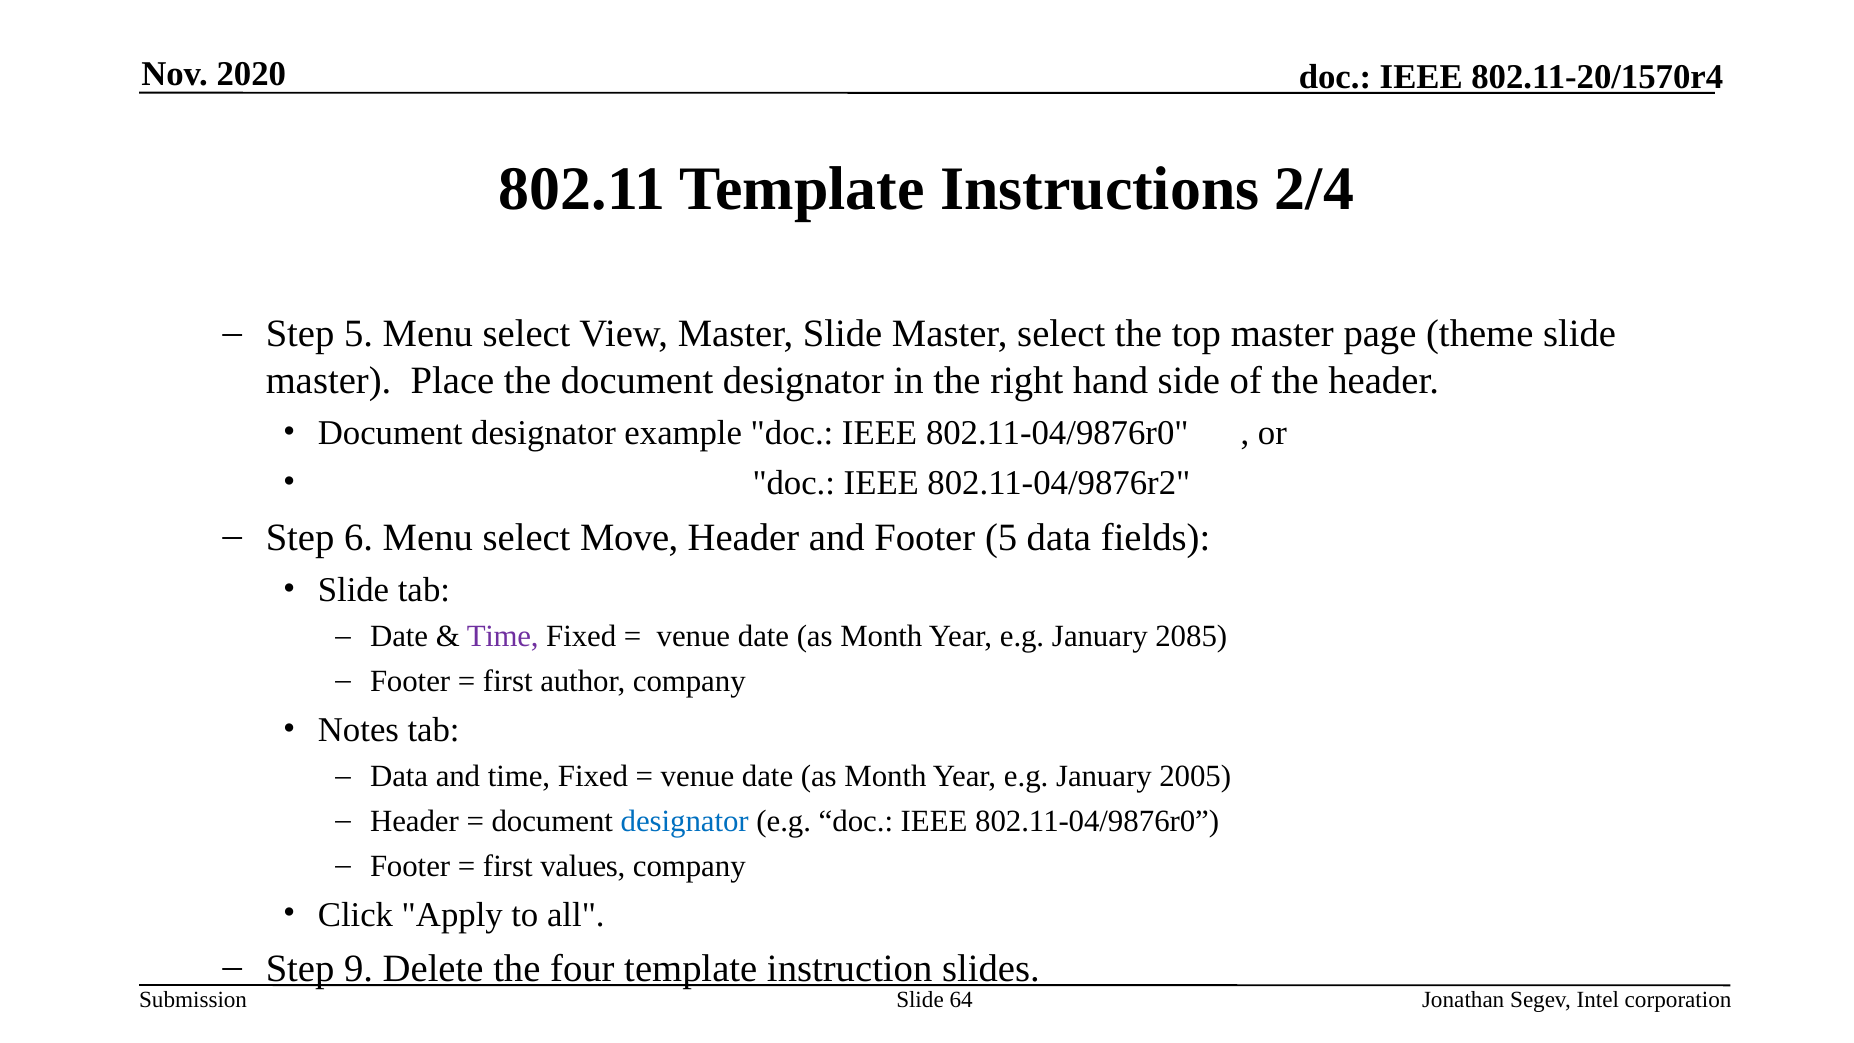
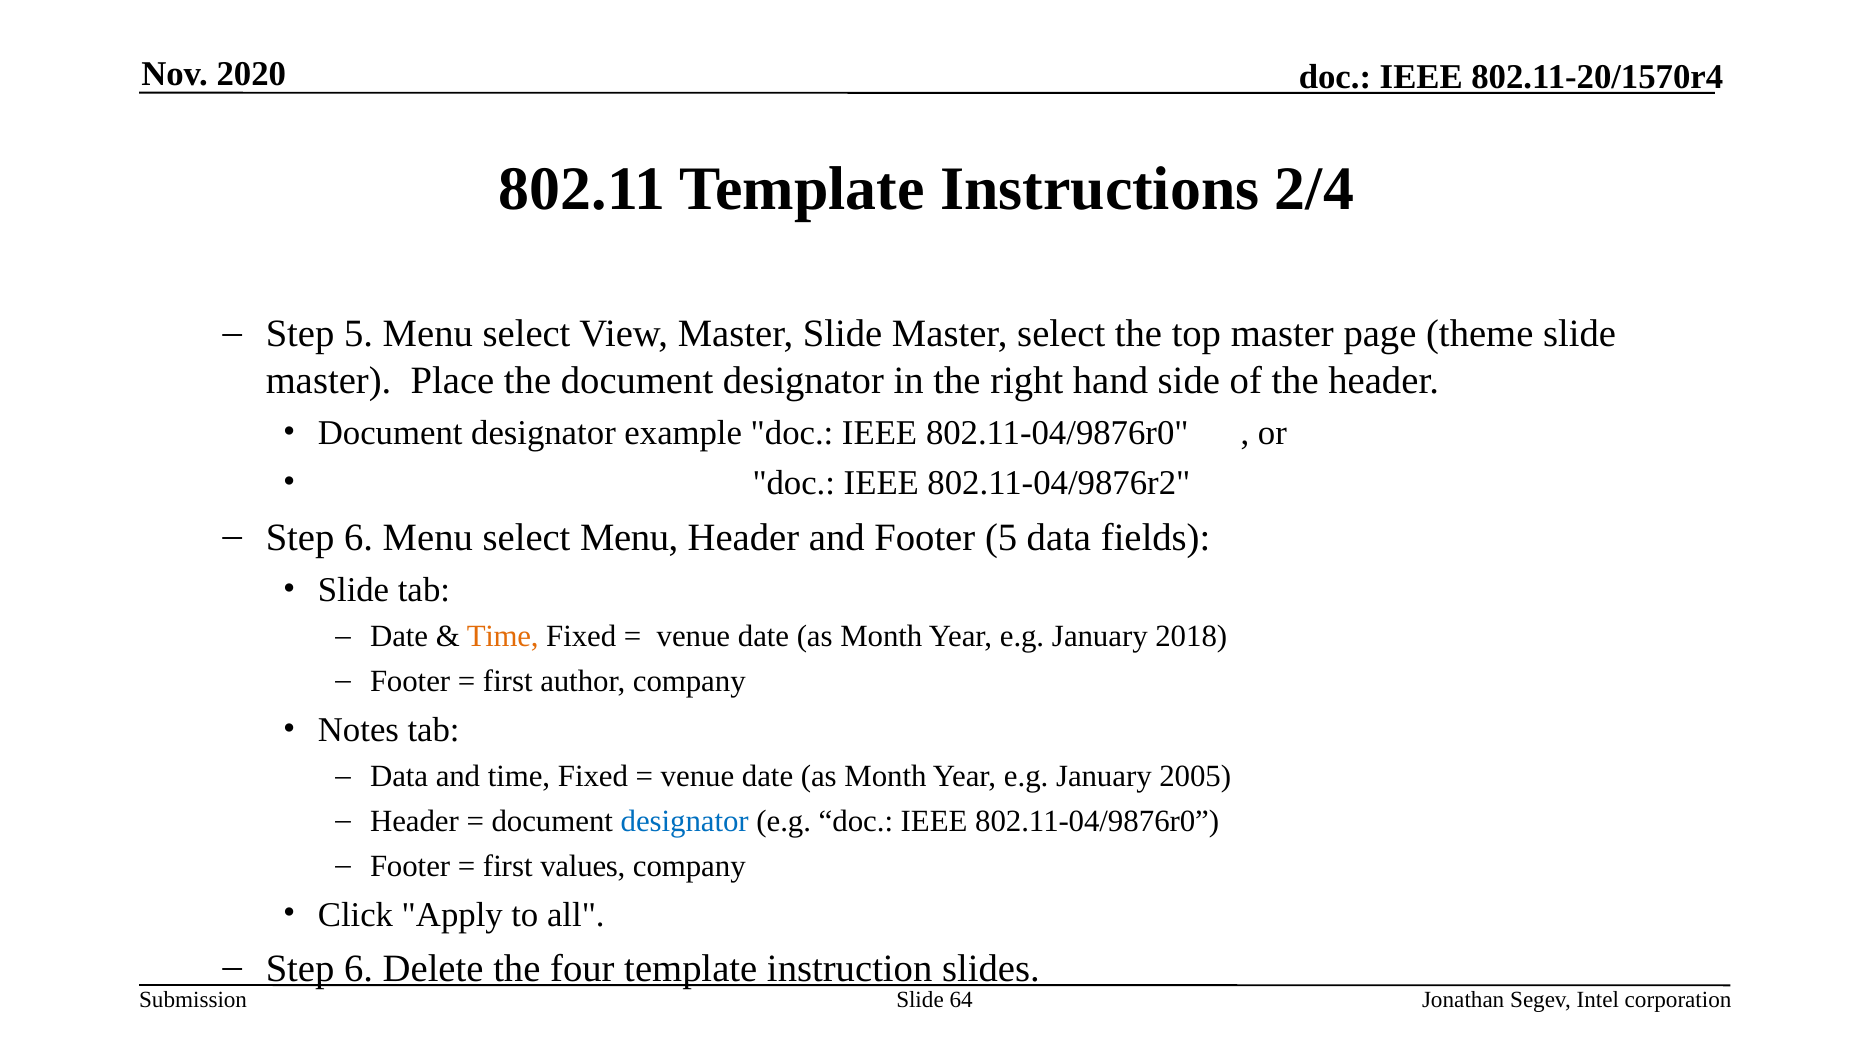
select Move: Move -> Menu
Time at (503, 637) colour: purple -> orange
2085: 2085 -> 2018
9 at (359, 969): 9 -> 6
